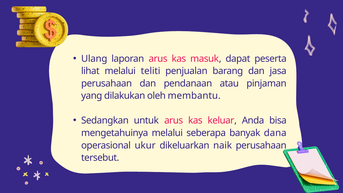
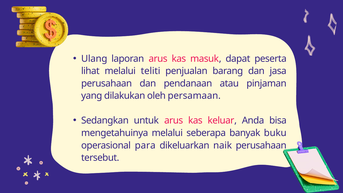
membantu: membantu -> persamaan
dana: dana -> buku
ukur: ukur -> para
